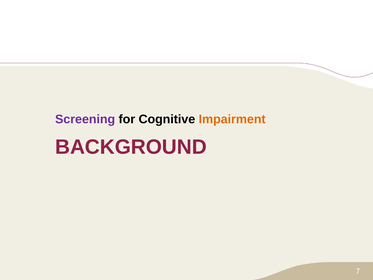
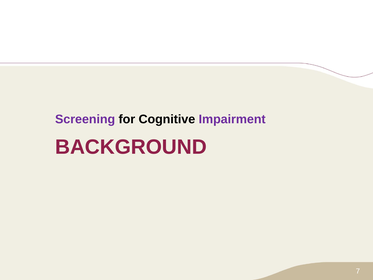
Impairment colour: orange -> purple
